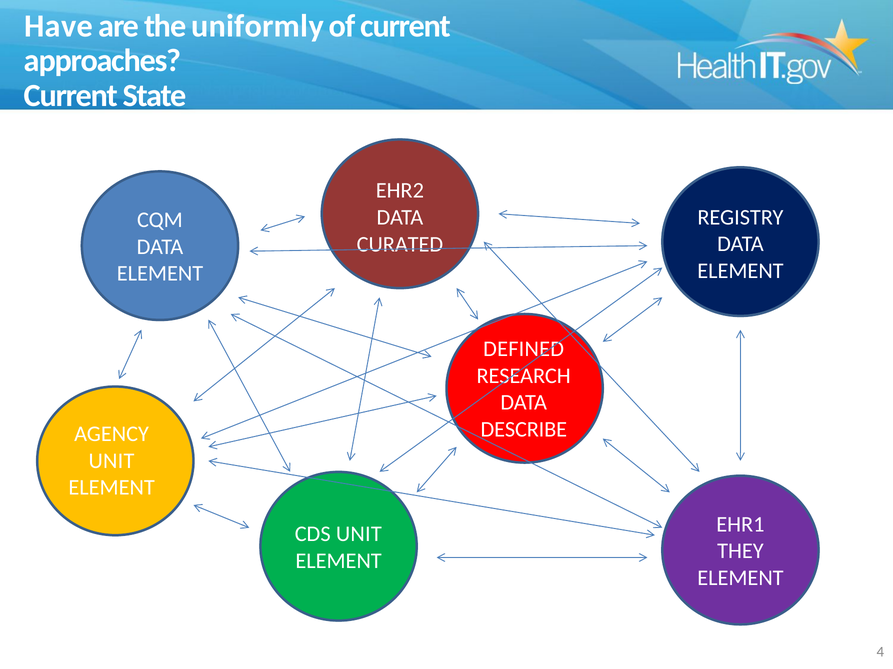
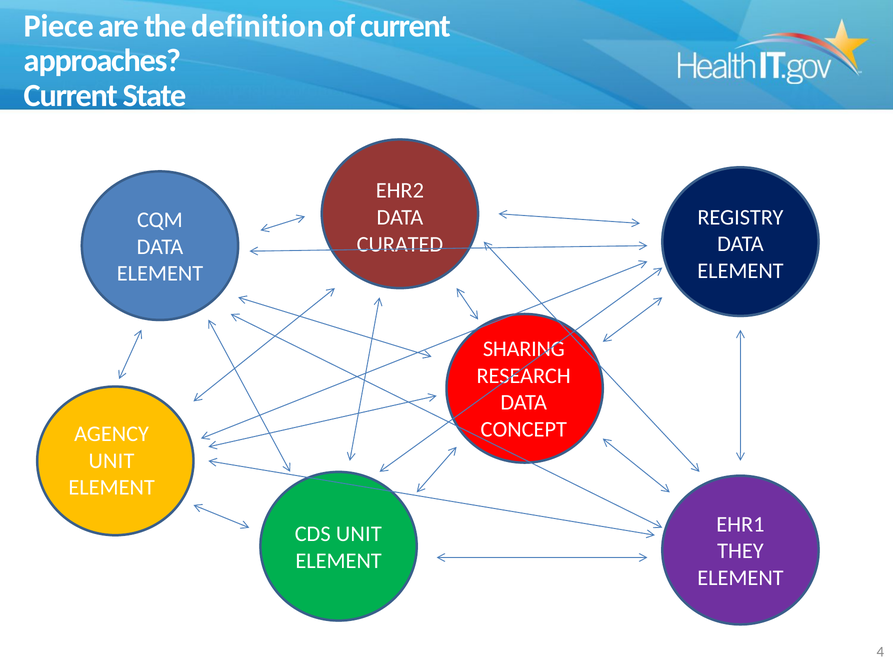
Have: Have -> Piece
uniformly: uniformly -> definition
DEFINED: DEFINED -> SHARING
DESCRIBE: DESCRIBE -> CONCEPT
